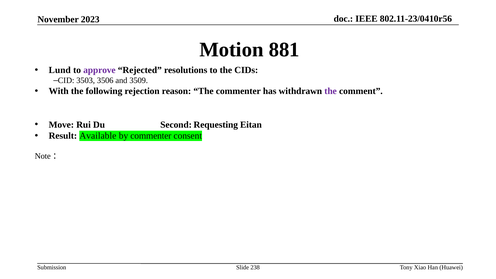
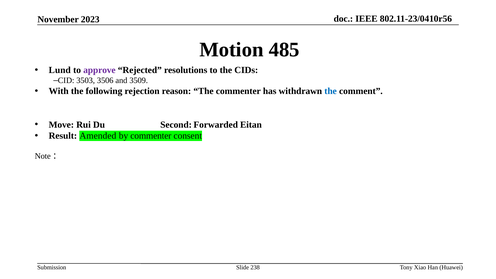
881: 881 -> 485
the at (331, 91) colour: purple -> blue
Requesting: Requesting -> Forwarded
Available: Available -> Amended
